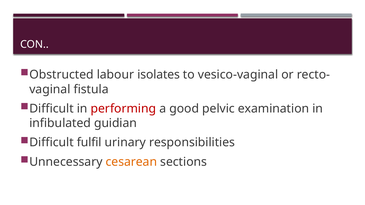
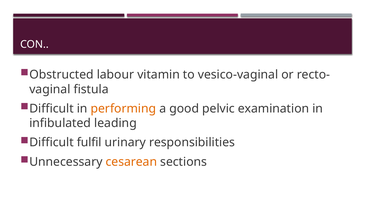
isolates: isolates -> vitamin
performing colour: red -> orange
guidian: guidian -> leading
